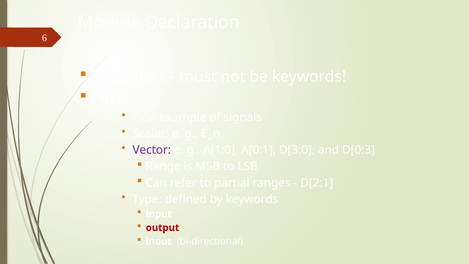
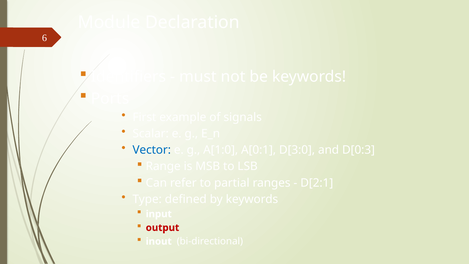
Vector colour: purple -> blue
